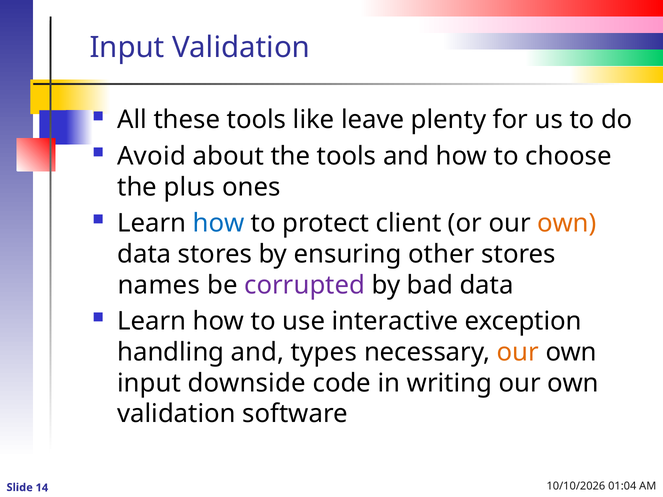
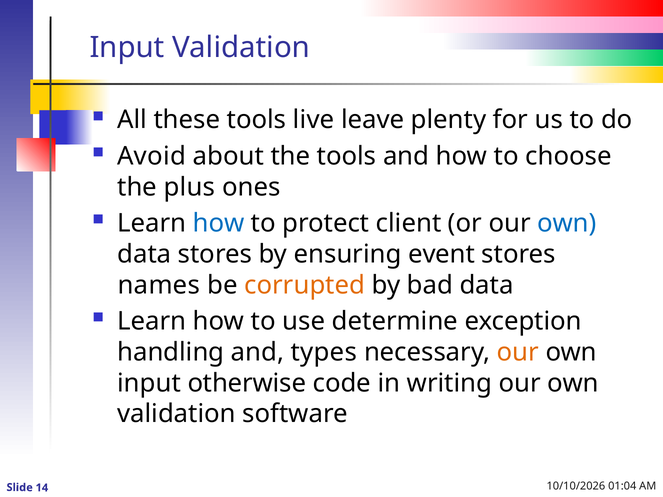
like: like -> live
own at (567, 223) colour: orange -> blue
other: other -> event
corrupted colour: purple -> orange
interactive: interactive -> determine
downside: downside -> otherwise
